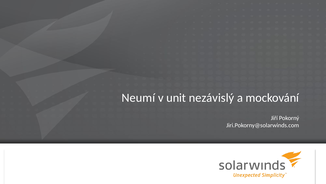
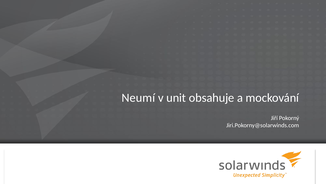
nezávislý: nezávislý -> obsahuje
